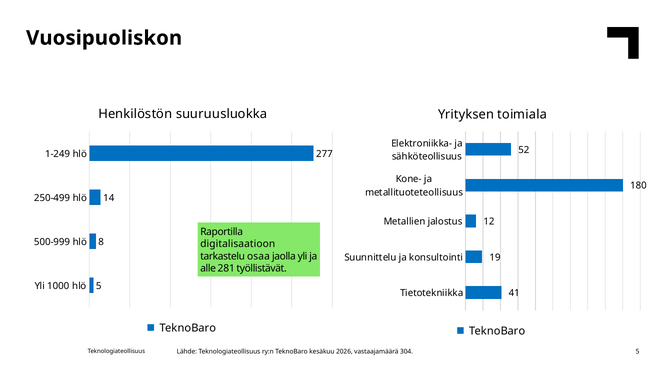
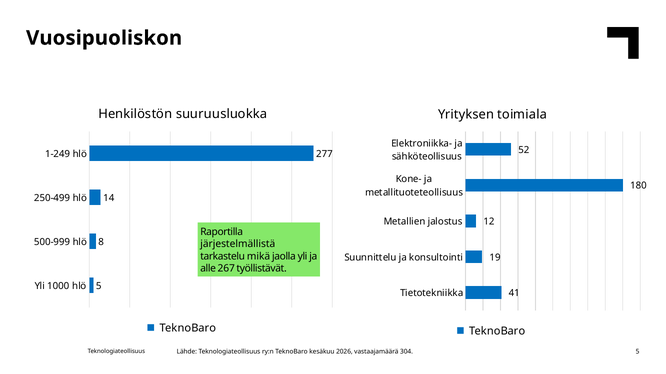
digitalisaatioon: digitalisaatioon -> järjestelmällistä
osaa: osaa -> mikä
281: 281 -> 267
